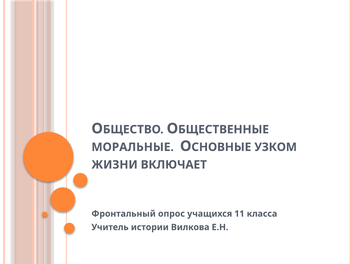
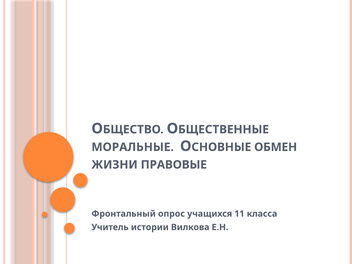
УЗКОМ: УЗКОМ -> ОБМЕН
ВКЛЮЧАЕТ: ВКЛЮЧАЕТ -> ПРАВОВЫЕ
